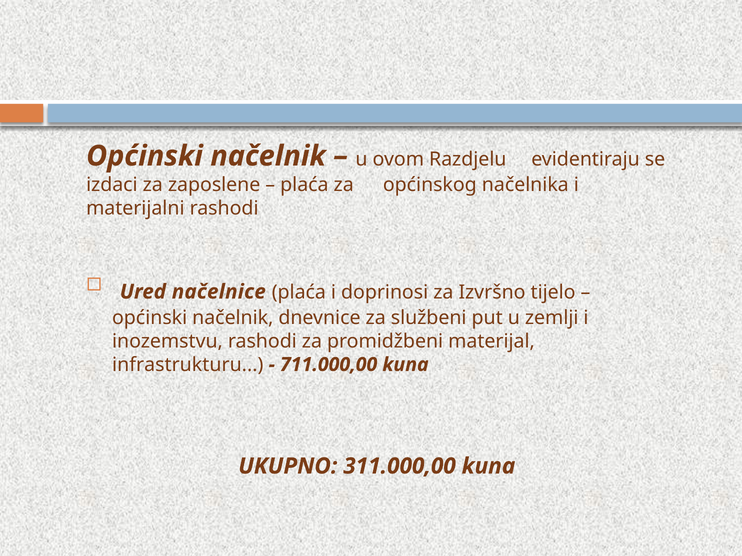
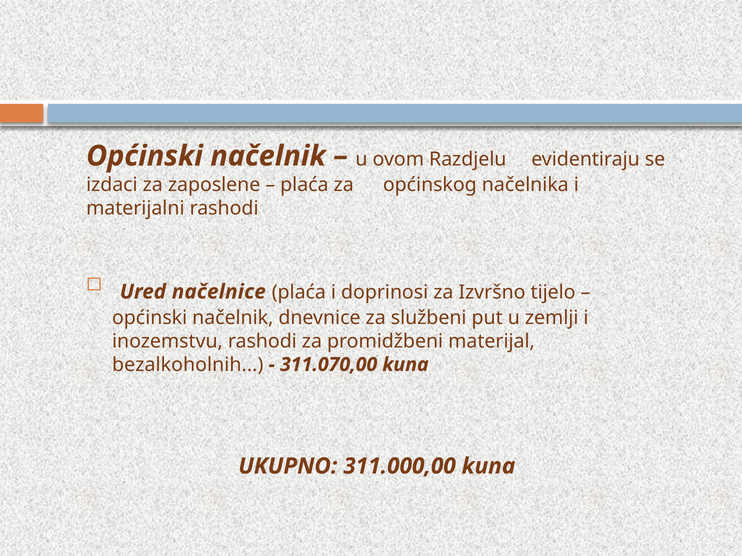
infrastrukturu: infrastrukturu -> bezalkoholnih
711.000,00: 711.000,00 -> 311.070,00
